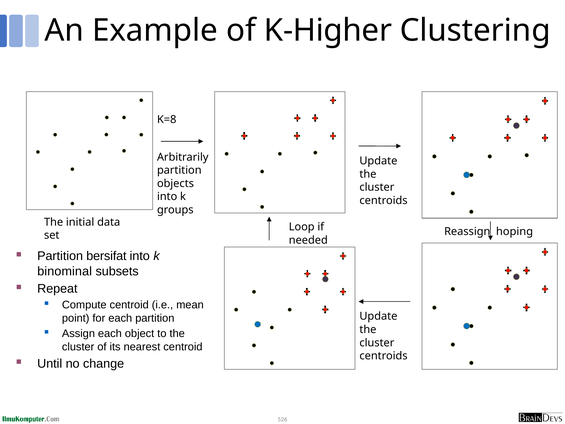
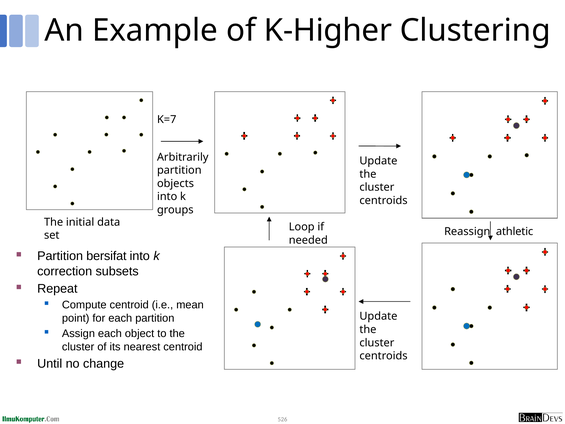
K=8: K=8 -> K=7
hoping: hoping -> athletic
binominal: binominal -> correction
